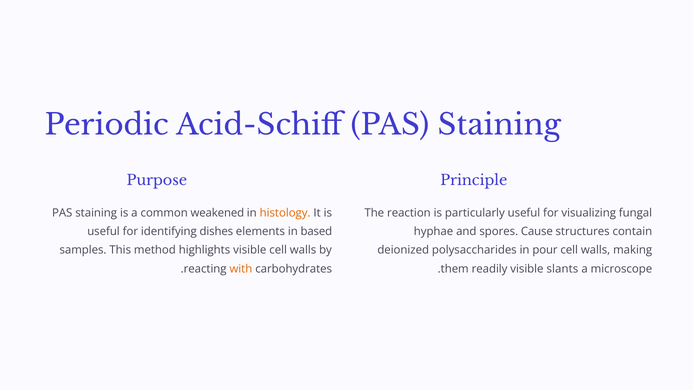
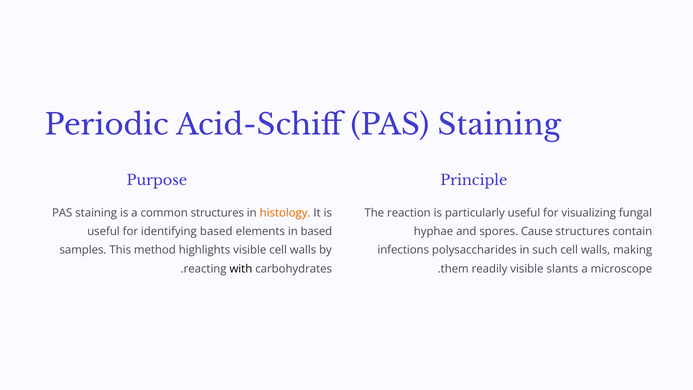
common weakened: weakened -> structures
identifying dishes: dishes -> based
deionized: deionized -> infections
pour: pour -> such
with colour: orange -> black
